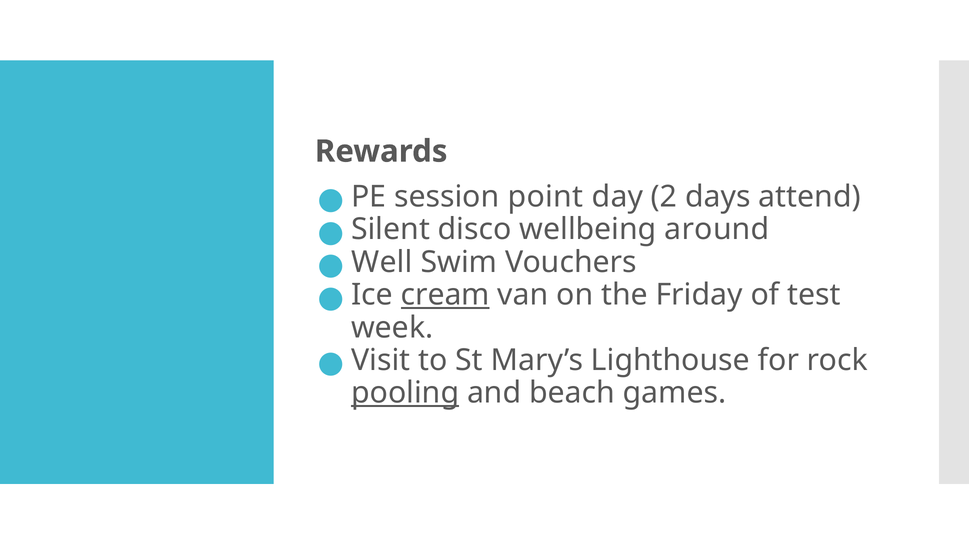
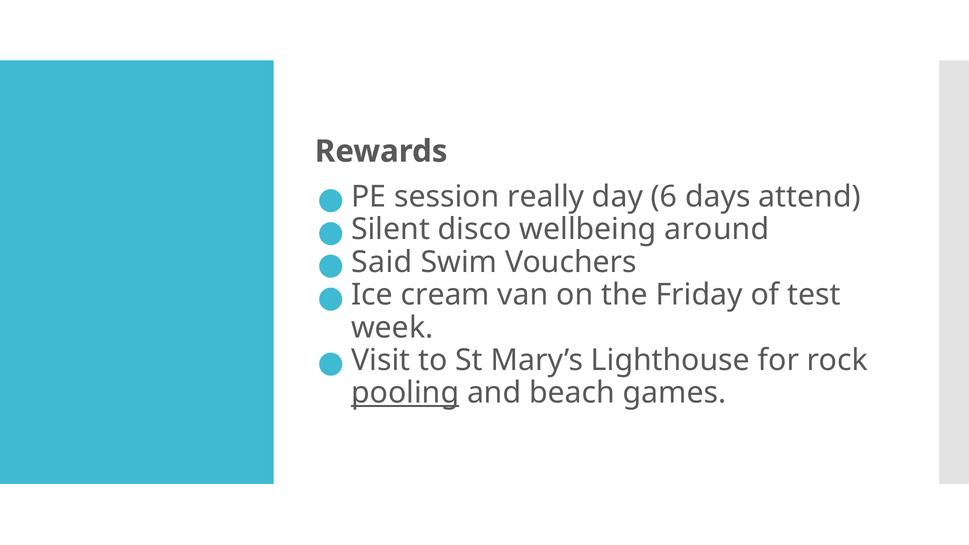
point: point -> really
2: 2 -> 6
Well: Well -> Said
cream underline: present -> none
